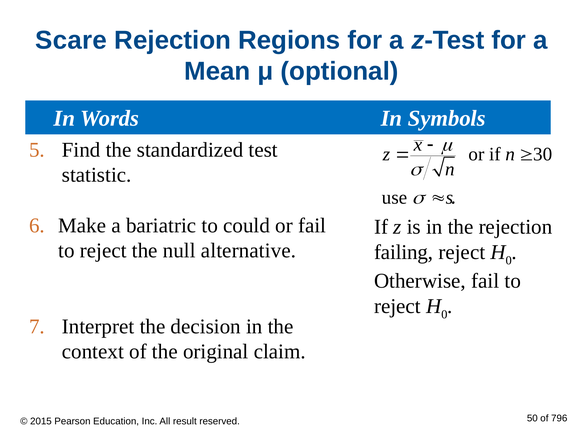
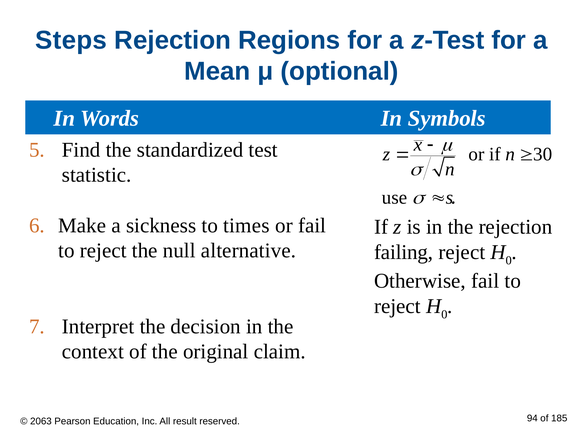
Scare: Scare -> Steps
bariatric: bariatric -> sickness
could: could -> times
2015: 2015 -> 2063
50: 50 -> 94
796: 796 -> 185
